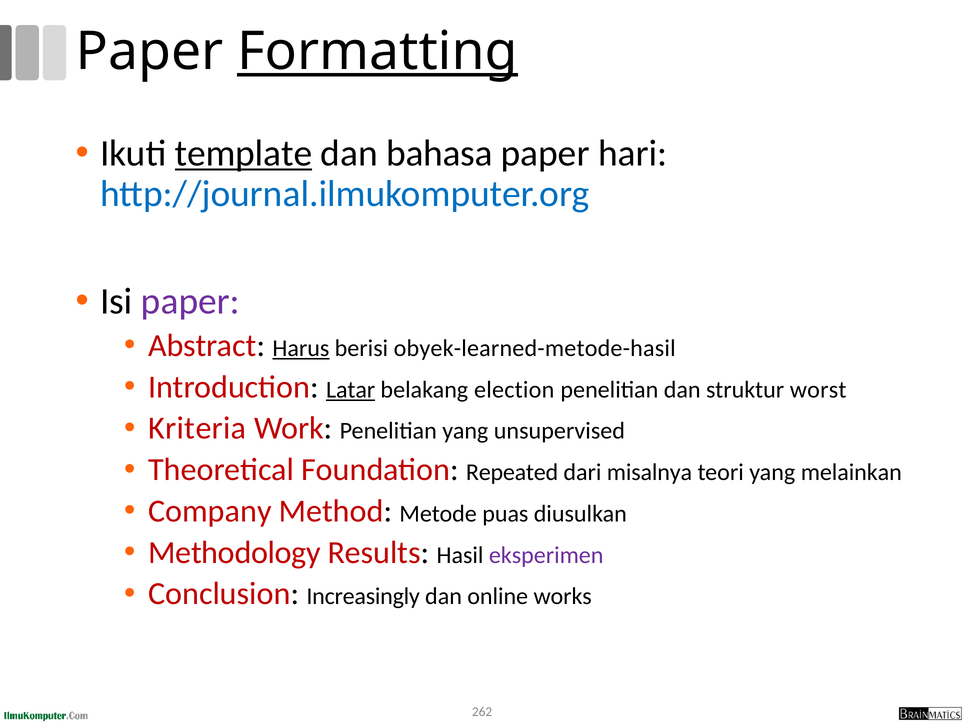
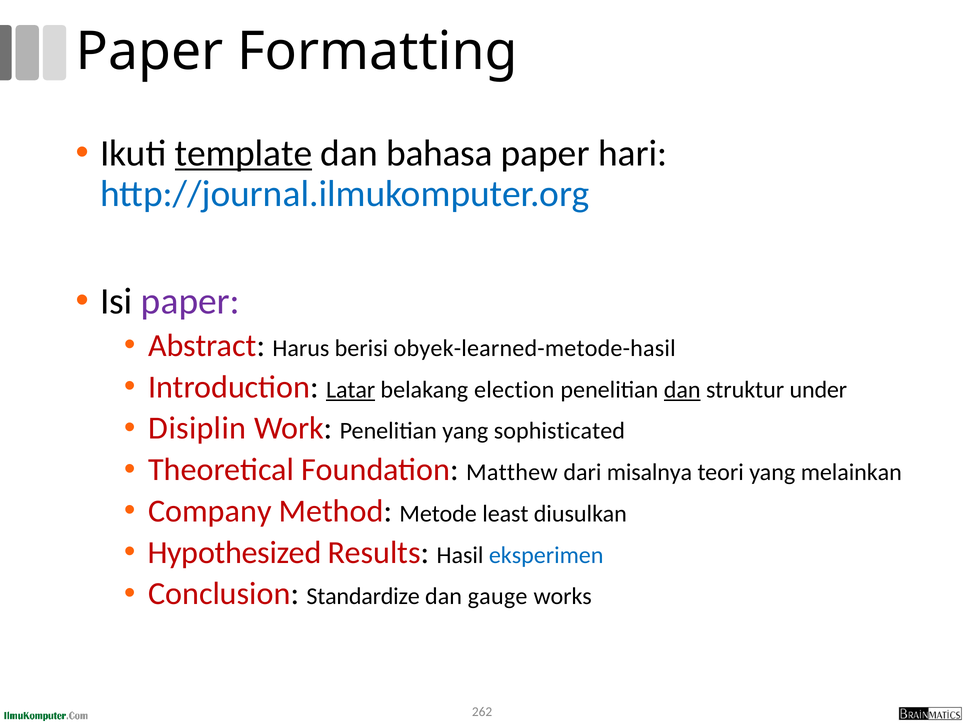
Formatting underline: present -> none
Harus underline: present -> none
dan at (682, 390) underline: none -> present
worst: worst -> under
Kriteria: Kriteria -> Disiplin
unsupervised: unsupervised -> sophisticated
Repeated: Repeated -> Matthew
puas: puas -> least
Methodology: Methodology -> Hypothesized
eksperimen colour: purple -> blue
Increasingly: Increasingly -> Standardize
online: online -> gauge
